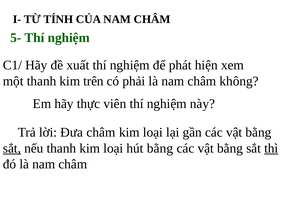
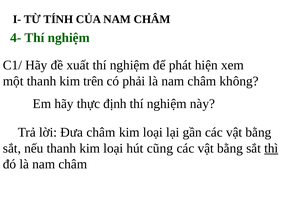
5-: 5- -> 4-
viên: viên -> định
sắt at (12, 148) underline: present -> none
hút bằng: bằng -> cũng
